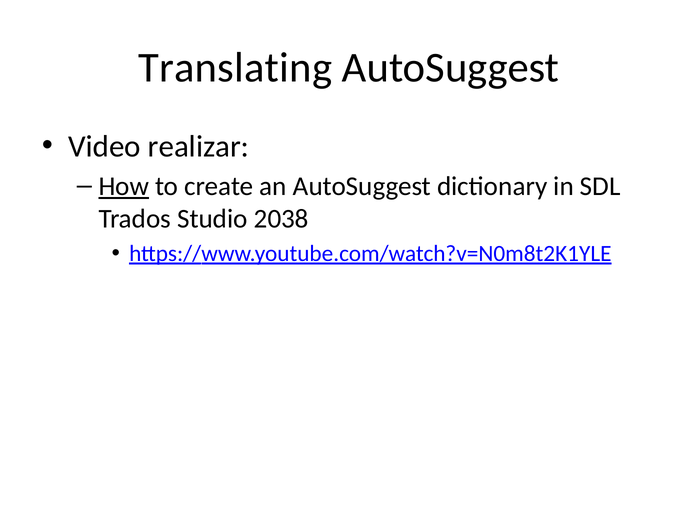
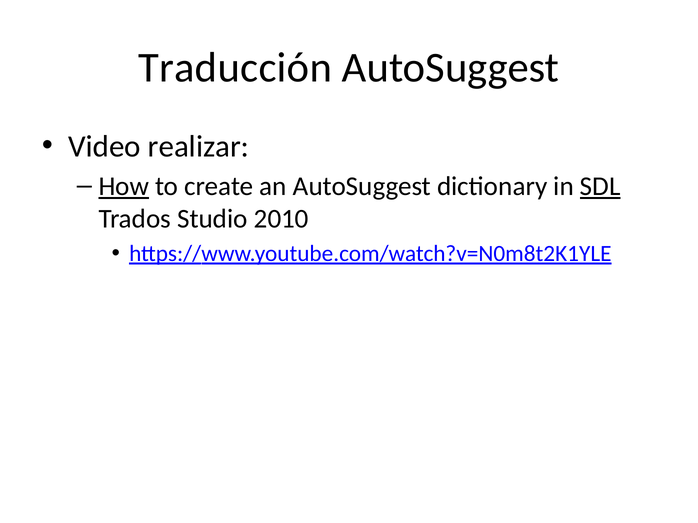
Translating: Translating -> Traducción
SDL underline: none -> present
2038: 2038 -> 2010
